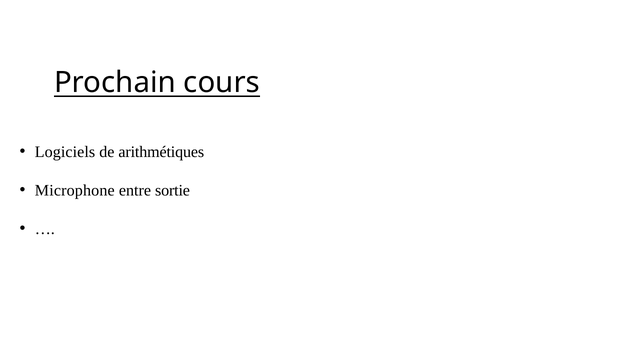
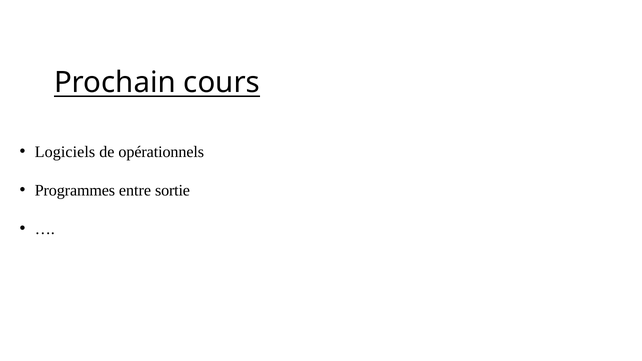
arithmétiques: arithmétiques -> opérationnels
Microphone: Microphone -> Programmes
